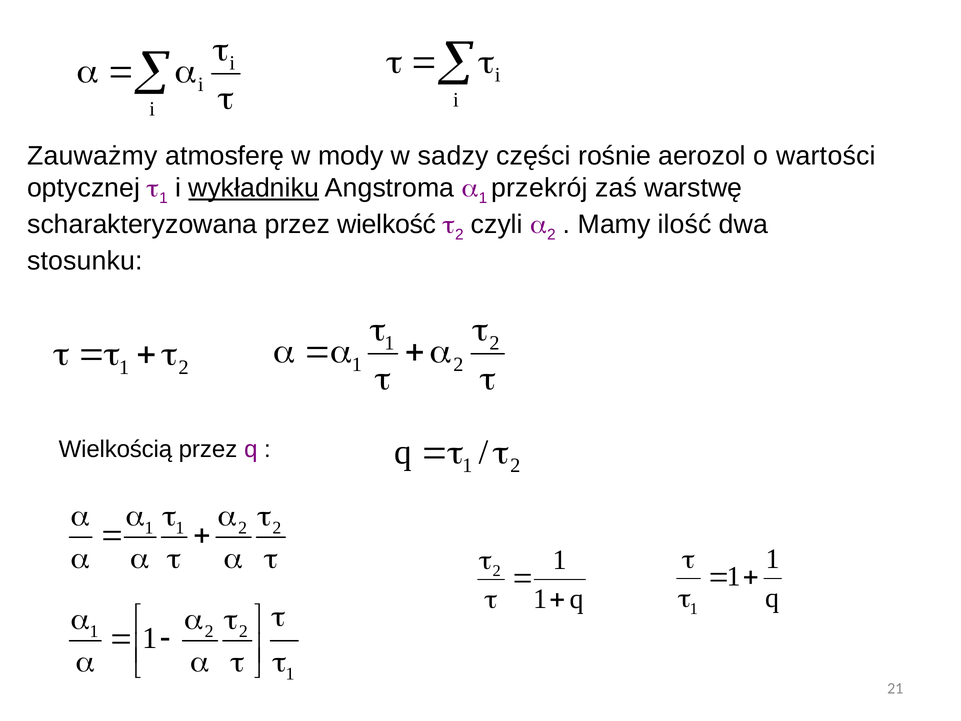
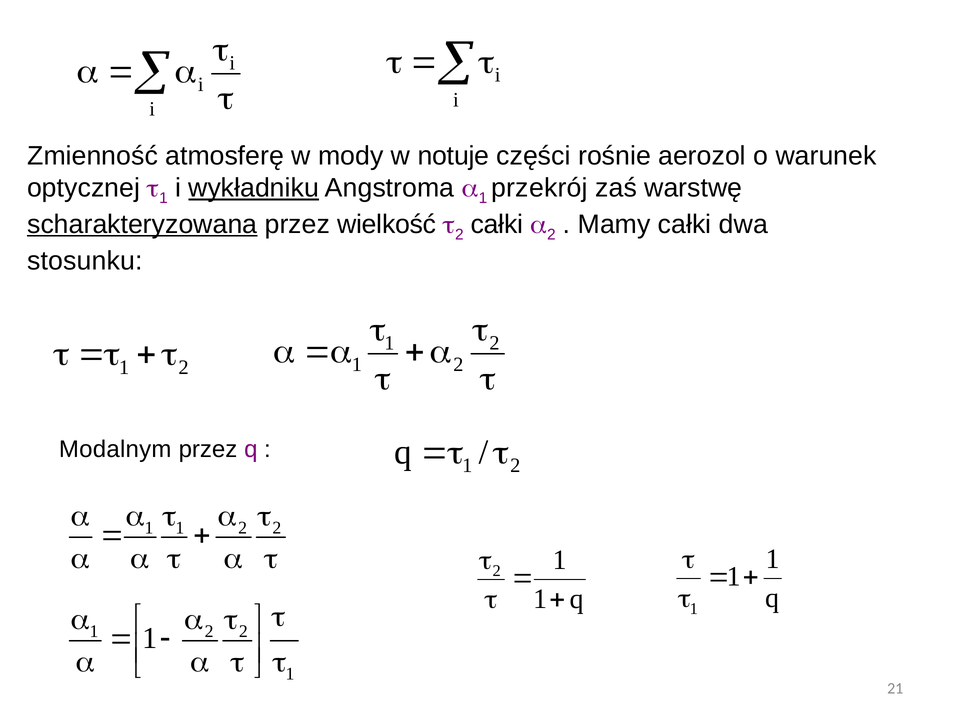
Zauważmy: Zauważmy -> Zmienność
sadzy: sadzy -> notuje
wartości: wartości -> warunek
scharakteryzowana underline: none -> present
czyli at (497, 224): czyli -> całki
Mamy ilość: ilość -> całki
Wielkością: Wielkością -> Modalnym
